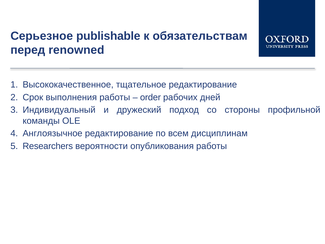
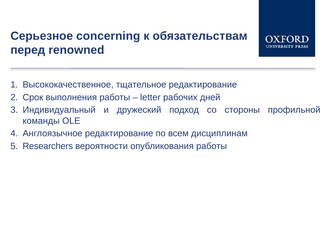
publishable: publishable -> concerning
order: order -> letter
